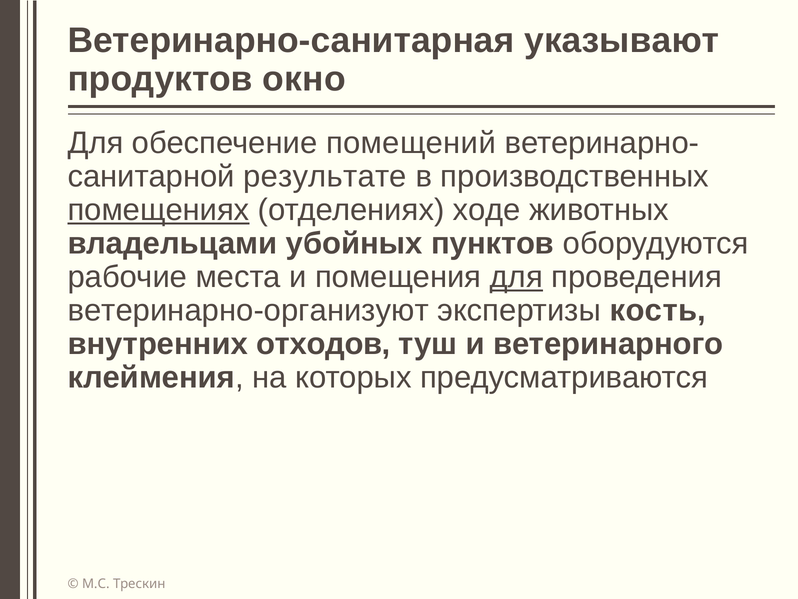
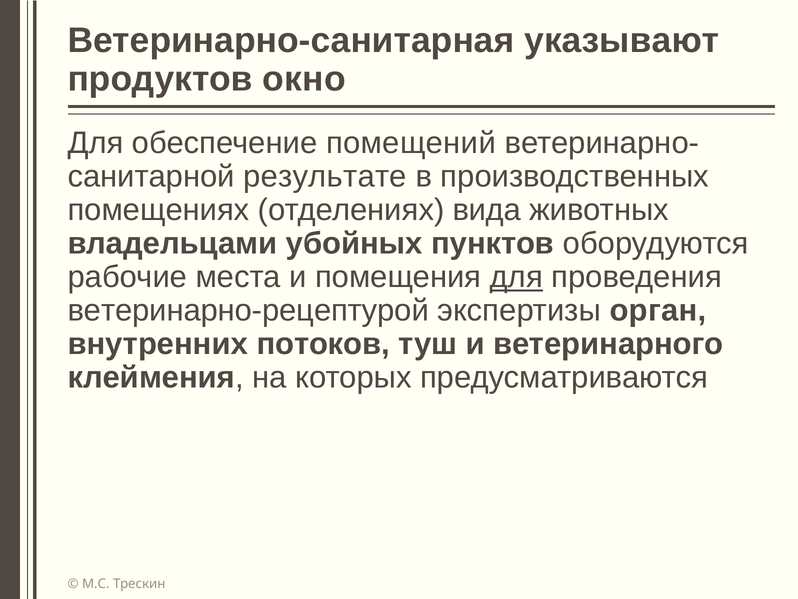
помещениях underline: present -> none
ходе: ходе -> вида
ветеринарно-организуют: ветеринарно-организуют -> ветеринарно-рецептурой
кость: кость -> орган
отходов: отходов -> потоков
